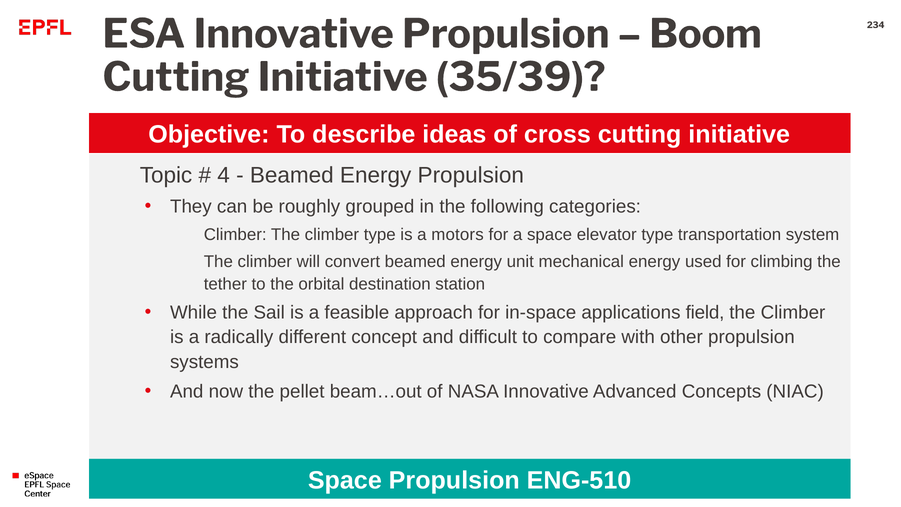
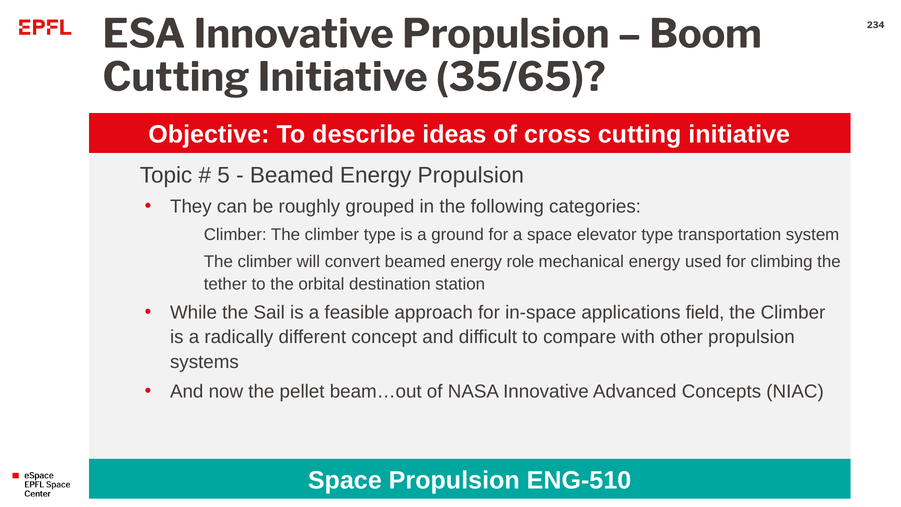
35/39: 35/39 -> 35/65
4: 4 -> 5
motors: motors -> ground
unit: unit -> role
